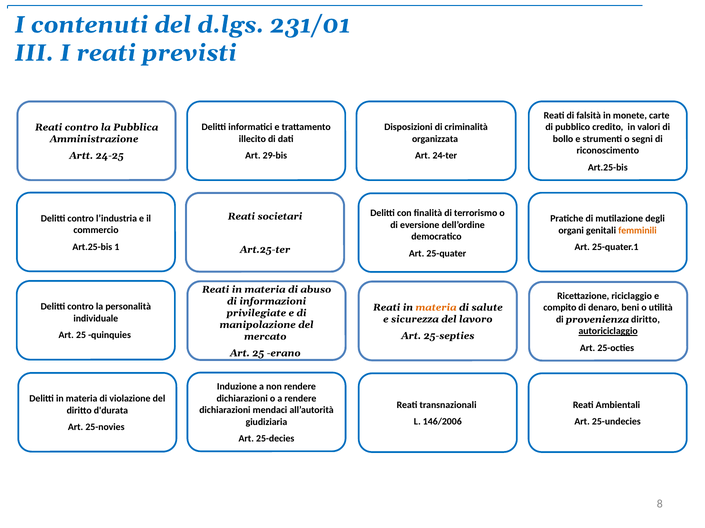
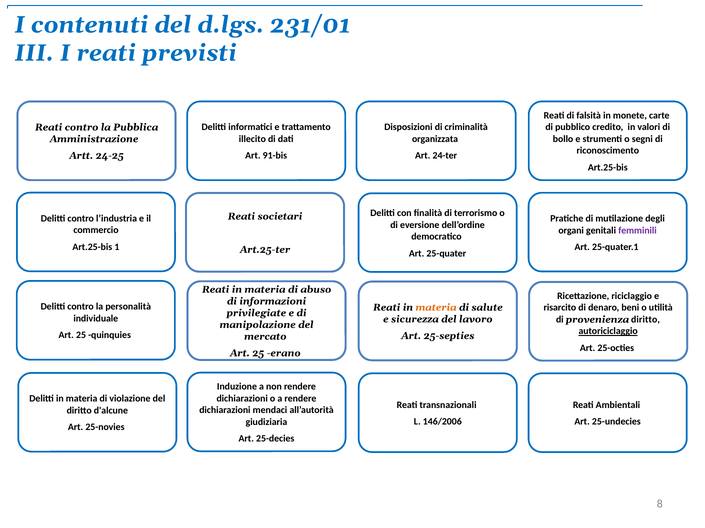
29-bis: 29-bis -> 91-bis
femminili colour: orange -> purple
compito: compito -> risarcito
d'durata: d'durata -> d'alcune
